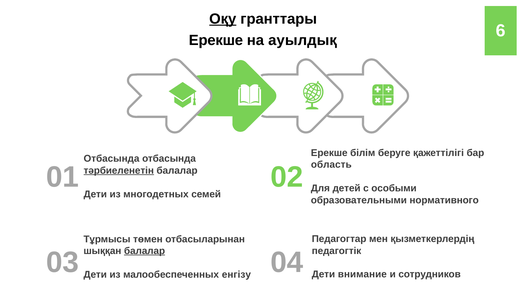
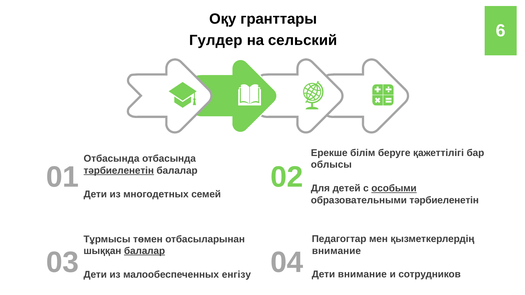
Оқу underline: present -> none
Ерекше at (216, 40): Ерекше -> Гулдер
ауылдық: ауылдық -> сельский
область: область -> облысы
особыми underline: none -> present
образовательными нормативного: нормативного -> тәрбиеленетін
педагогтік at (337, 251): педагогтік -> внимание
